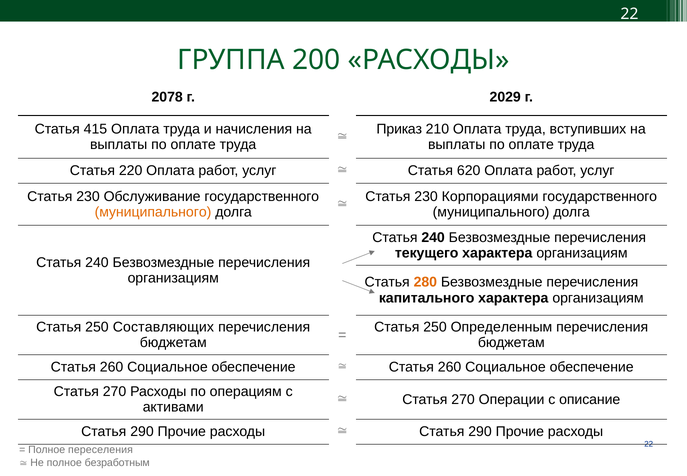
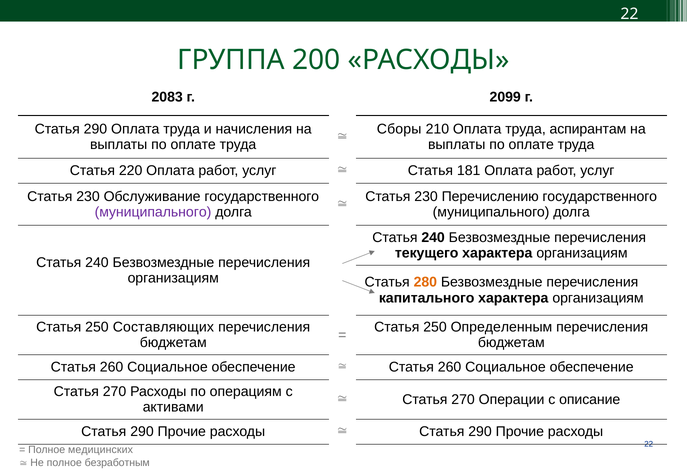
2078: 2078 -> 2083
2029: 2029 -> 2099
415 at (95, 129): 415 -> 290
Приказ: Приказ -> Сборы
вступивших: вступивших -> аспирантам
620: 620 -> 181
Корпорациями: Корпорациями -> Перечислению
муниципального at (153, 212) colour: orange -> purple
переселения: переселения -> медицинских
